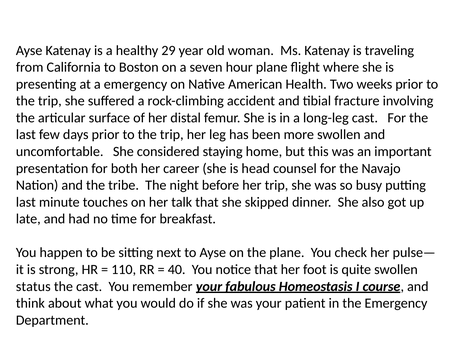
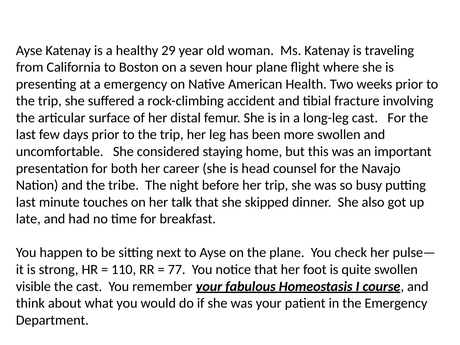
40: 40 -> 77
status: status -> visible
